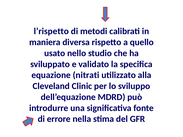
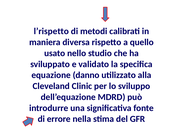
nitrati: nitrati -> danno
